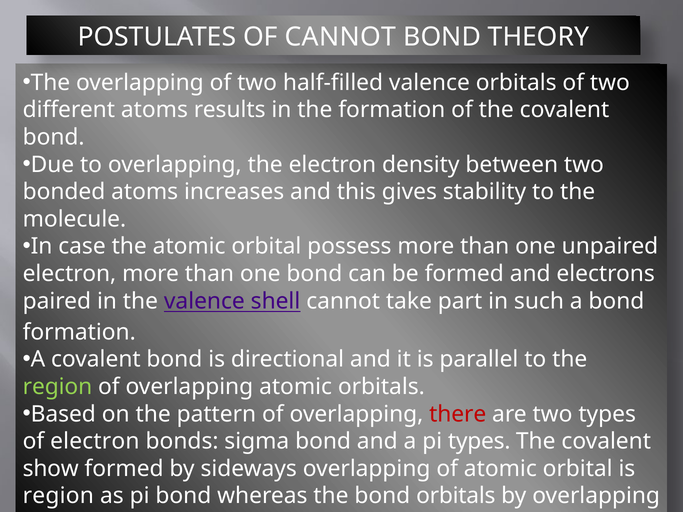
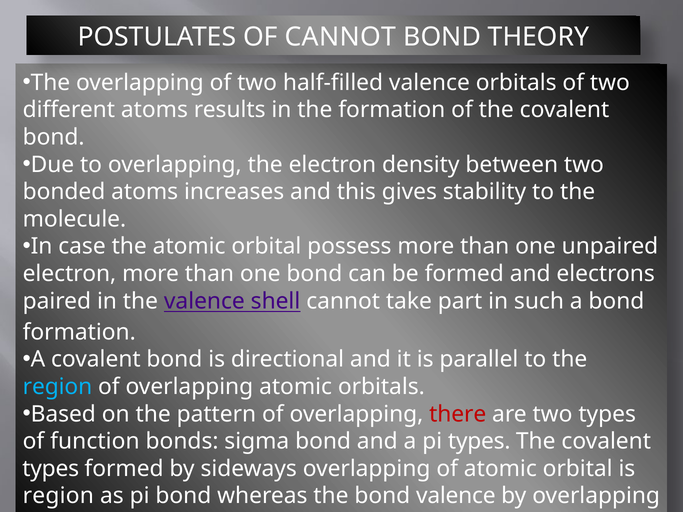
region at (57, 387) colour: light green -> light blue
of electron: electron -> function
show at (51, 469): show -> types
bond orbitals: orbitals -> valence
